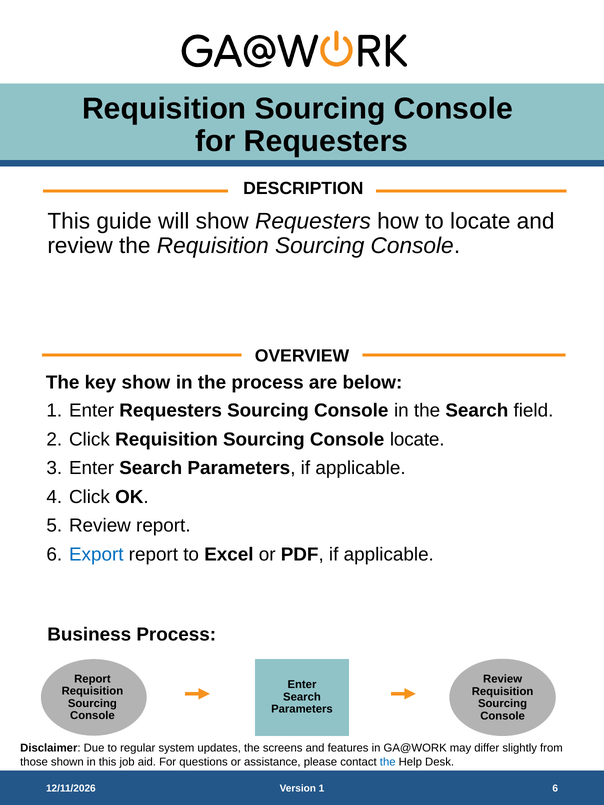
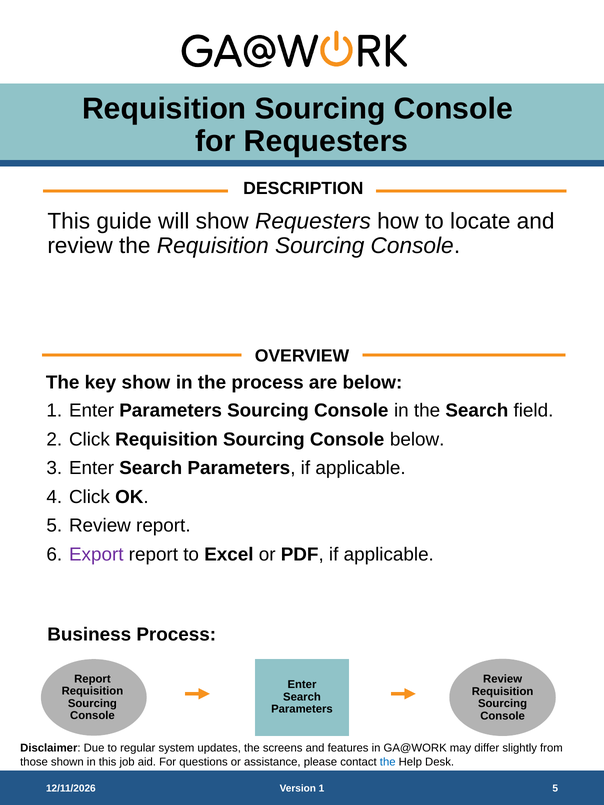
Enter Requesters: Requesters -> Parameters
Console locate: locate -> below
Export colour: blue -> purple
1 6: 6 -> 5
